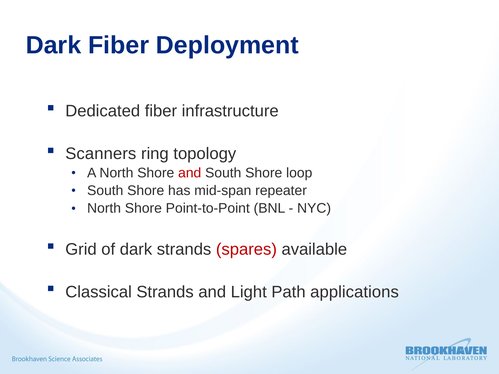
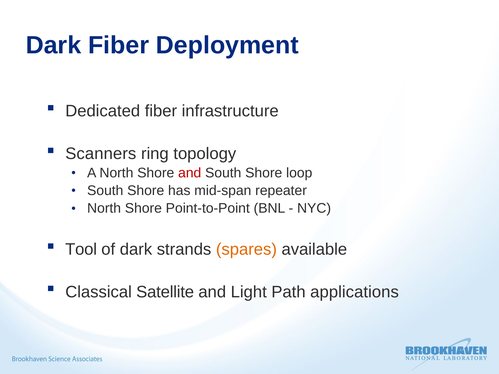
Grid: Grid -> Tool
spares colour: red -> orange
Classical Strands: Strands -> Satellite
